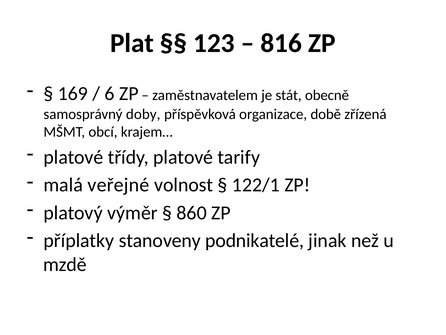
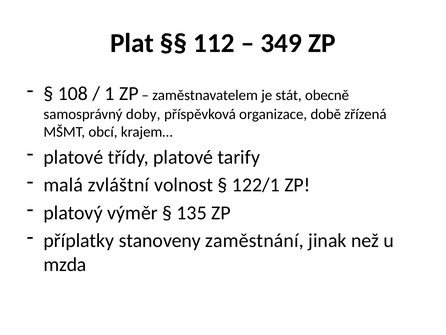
123: 123 -> 112
816: 816 -> 349
169: 169 -> 108
6: 6 -> 1
veřejné: veřejné -> zvláštní
860: 860 -> 135
podnikatelé: podnikatelé -> zaměstnání
mzdě: mzdě -> mzda
